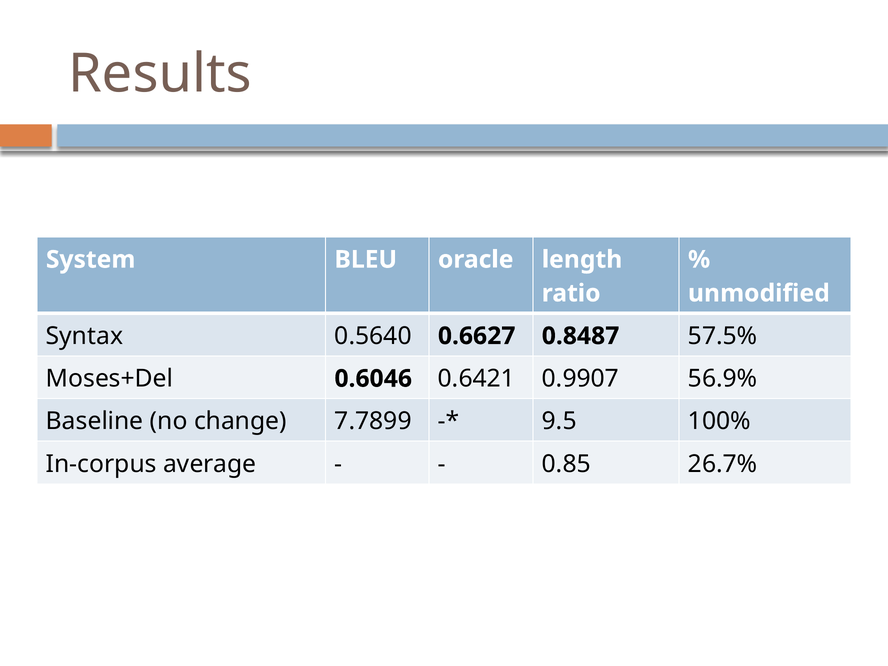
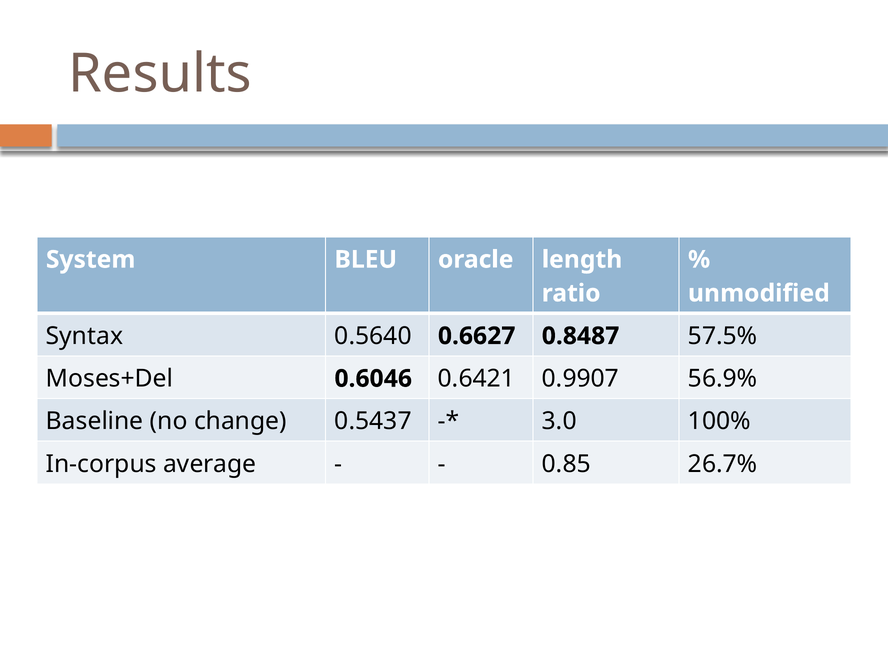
7.7899: 7.7899 -> 0.5437
9.5: 9.5 -> 3.0
